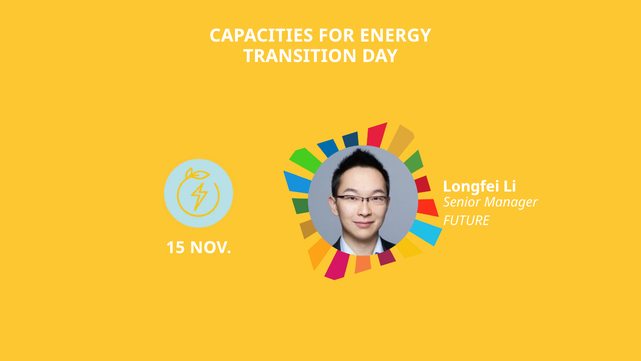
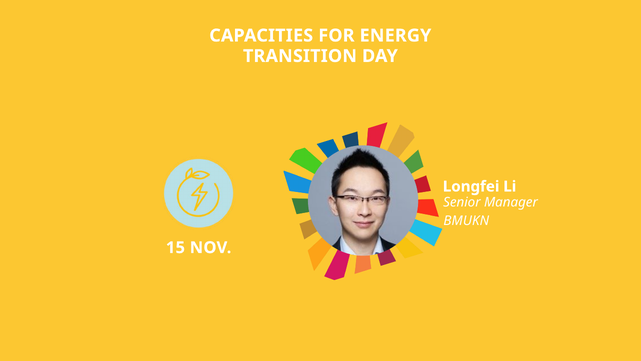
FUTURE: FUTURE -> BMUKN
